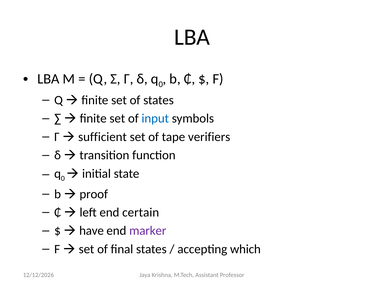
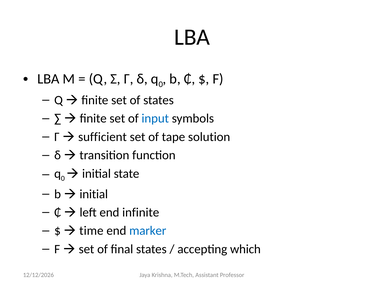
verifiers: verifiers -> solution
proof at (94, 194): proof -> initial
certain: certain -> infinite
have: have -> time
marker colour: purple -> blue
